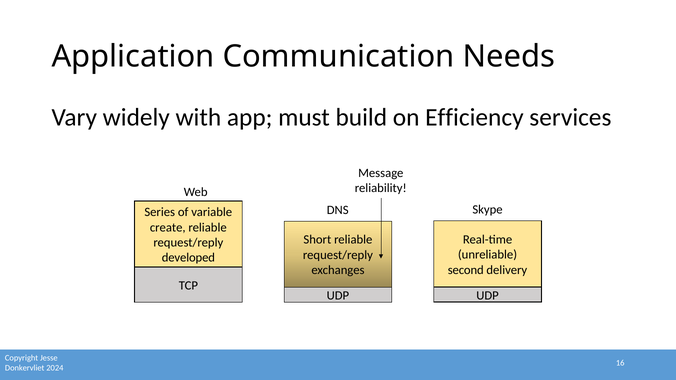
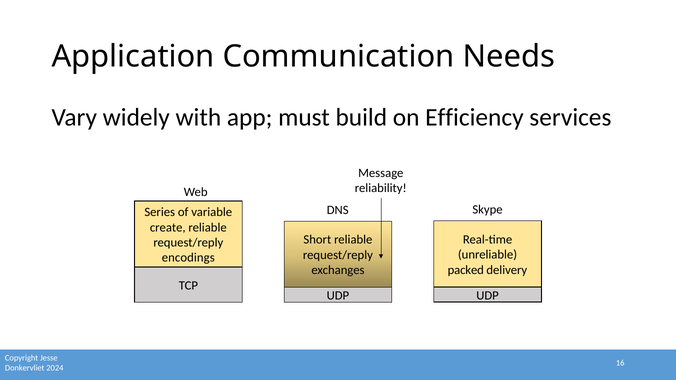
developed: developed -> encodings
second: second -> packed
